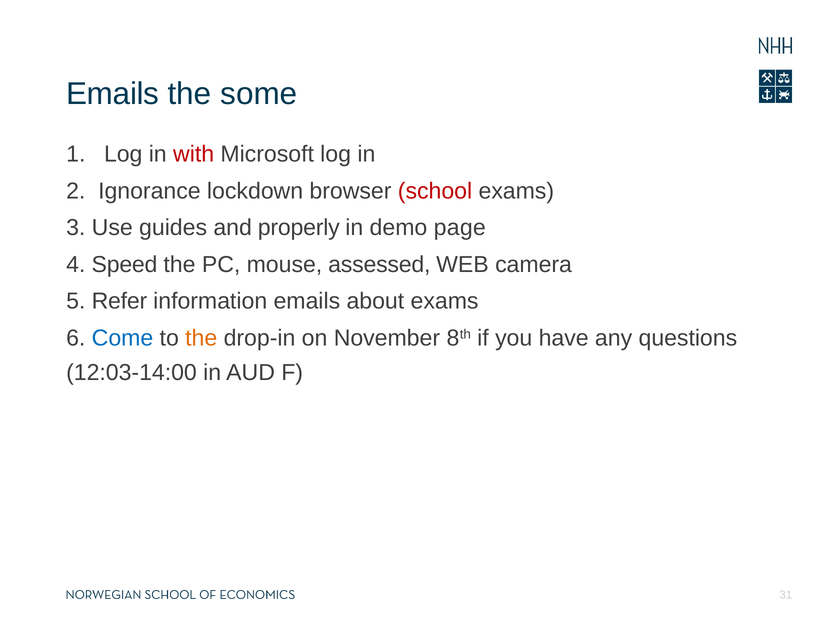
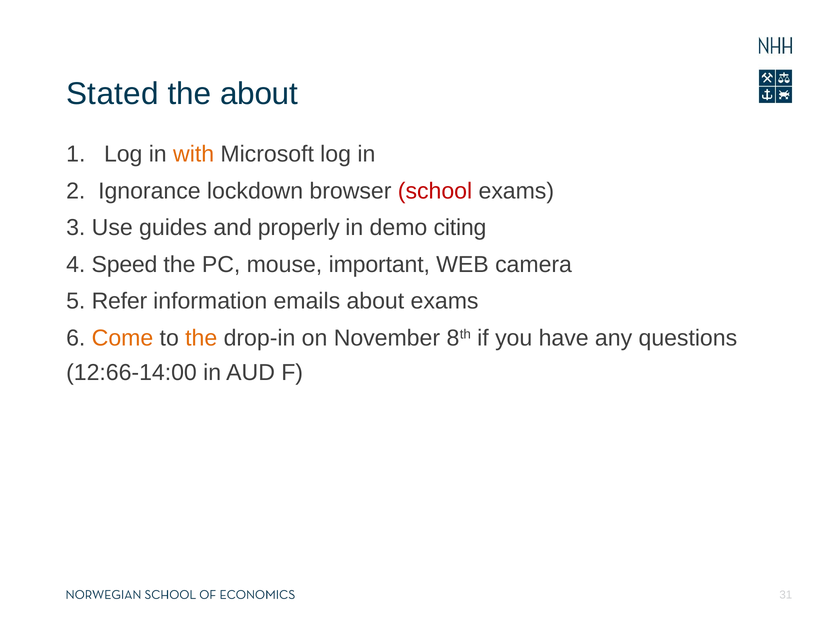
Emails at (113, 94): Emails -> Stated
the some: some -> about
with colour: red -> orange
page: page -> citing
assessed: assessed -> important
Come colour: blue -> orange
12:03-14:00: 12:03-14:00 -> 12:66-14:00
